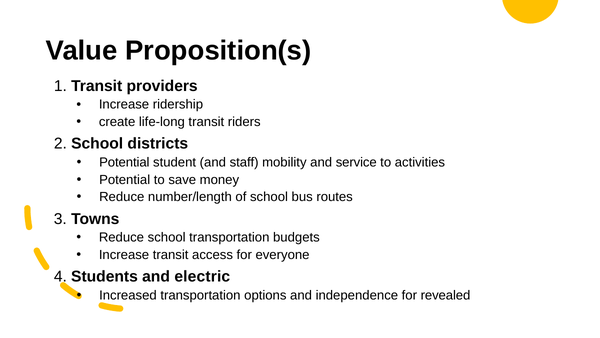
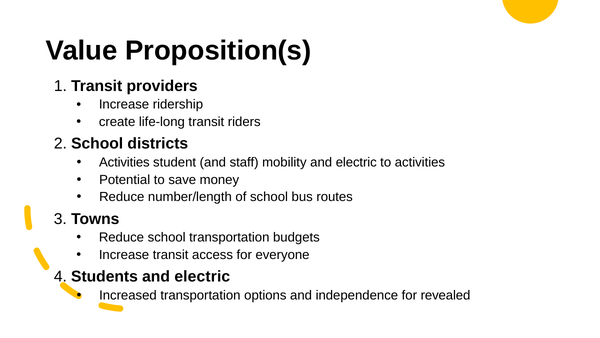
Potential at (124, 162): Potential -> Activities
mobility and service: service -> electric
